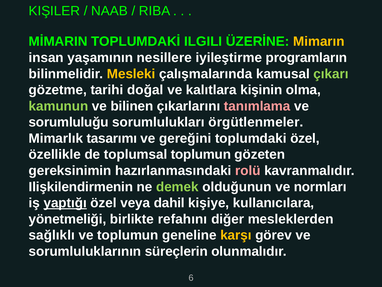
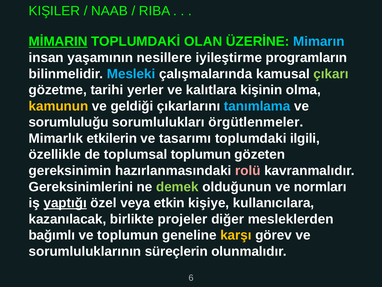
MİMARIN underline: none -> present
ILGILI: ILGILI -> OLAN
Mimarın colour: yellow -> light blue
Mesleki colour: yellow -> light blue
doğal: doğal -> yerler
kamunun colour: light green -> yellow
bilinen: bilinen -> geldiği
tanımlama colour: pink -> light blue
tasarımı: tasarımı -> etkilerin
gereğini: gereğini -> tasarımı
toplumdaki özel: özel -> ilgili
Ilişkilendirmenin: Ilişkilendirmenin -> Gereksinimlerini
dahil: dahil -> etkin
yönetmeliği: yönetmeliği -> kazanılacak
refahını: refahını -> projeler
sağlıklı: sağlıklı -> bağımlı
